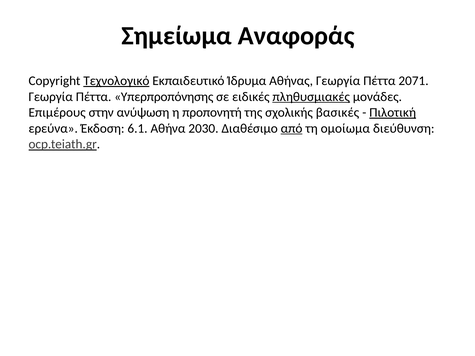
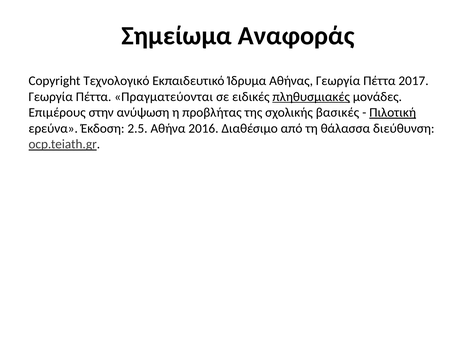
Τεχνολογικό underline: present -> none
2071: 2071 -> 2017
Υπερπροπόνησης: Υπερπροπόνησης -> Πραγματεύονται
προπονητή: προπονητή -> προβλήτας
6.1: 6.1 -> 2.5
2030: 2030 -> 2016
από underline: present -> none
ομοίωμα: ομοίωμα -> θάλασσα
